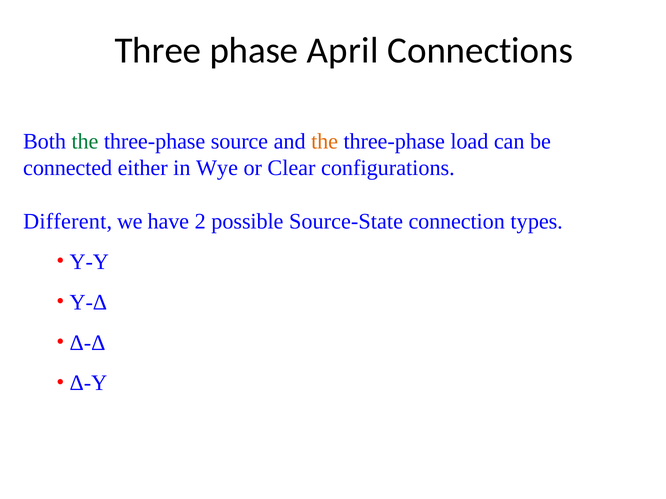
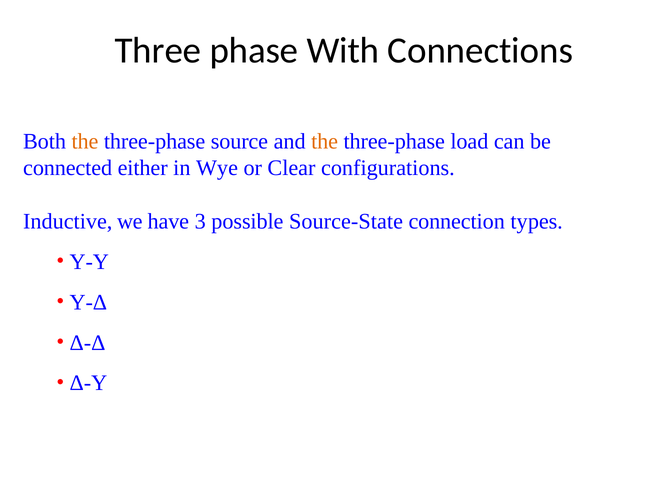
April: April -> With
the at (85, 142) colour: green -> orange
Different: Different -> Inductive
2: 2 -> 3
